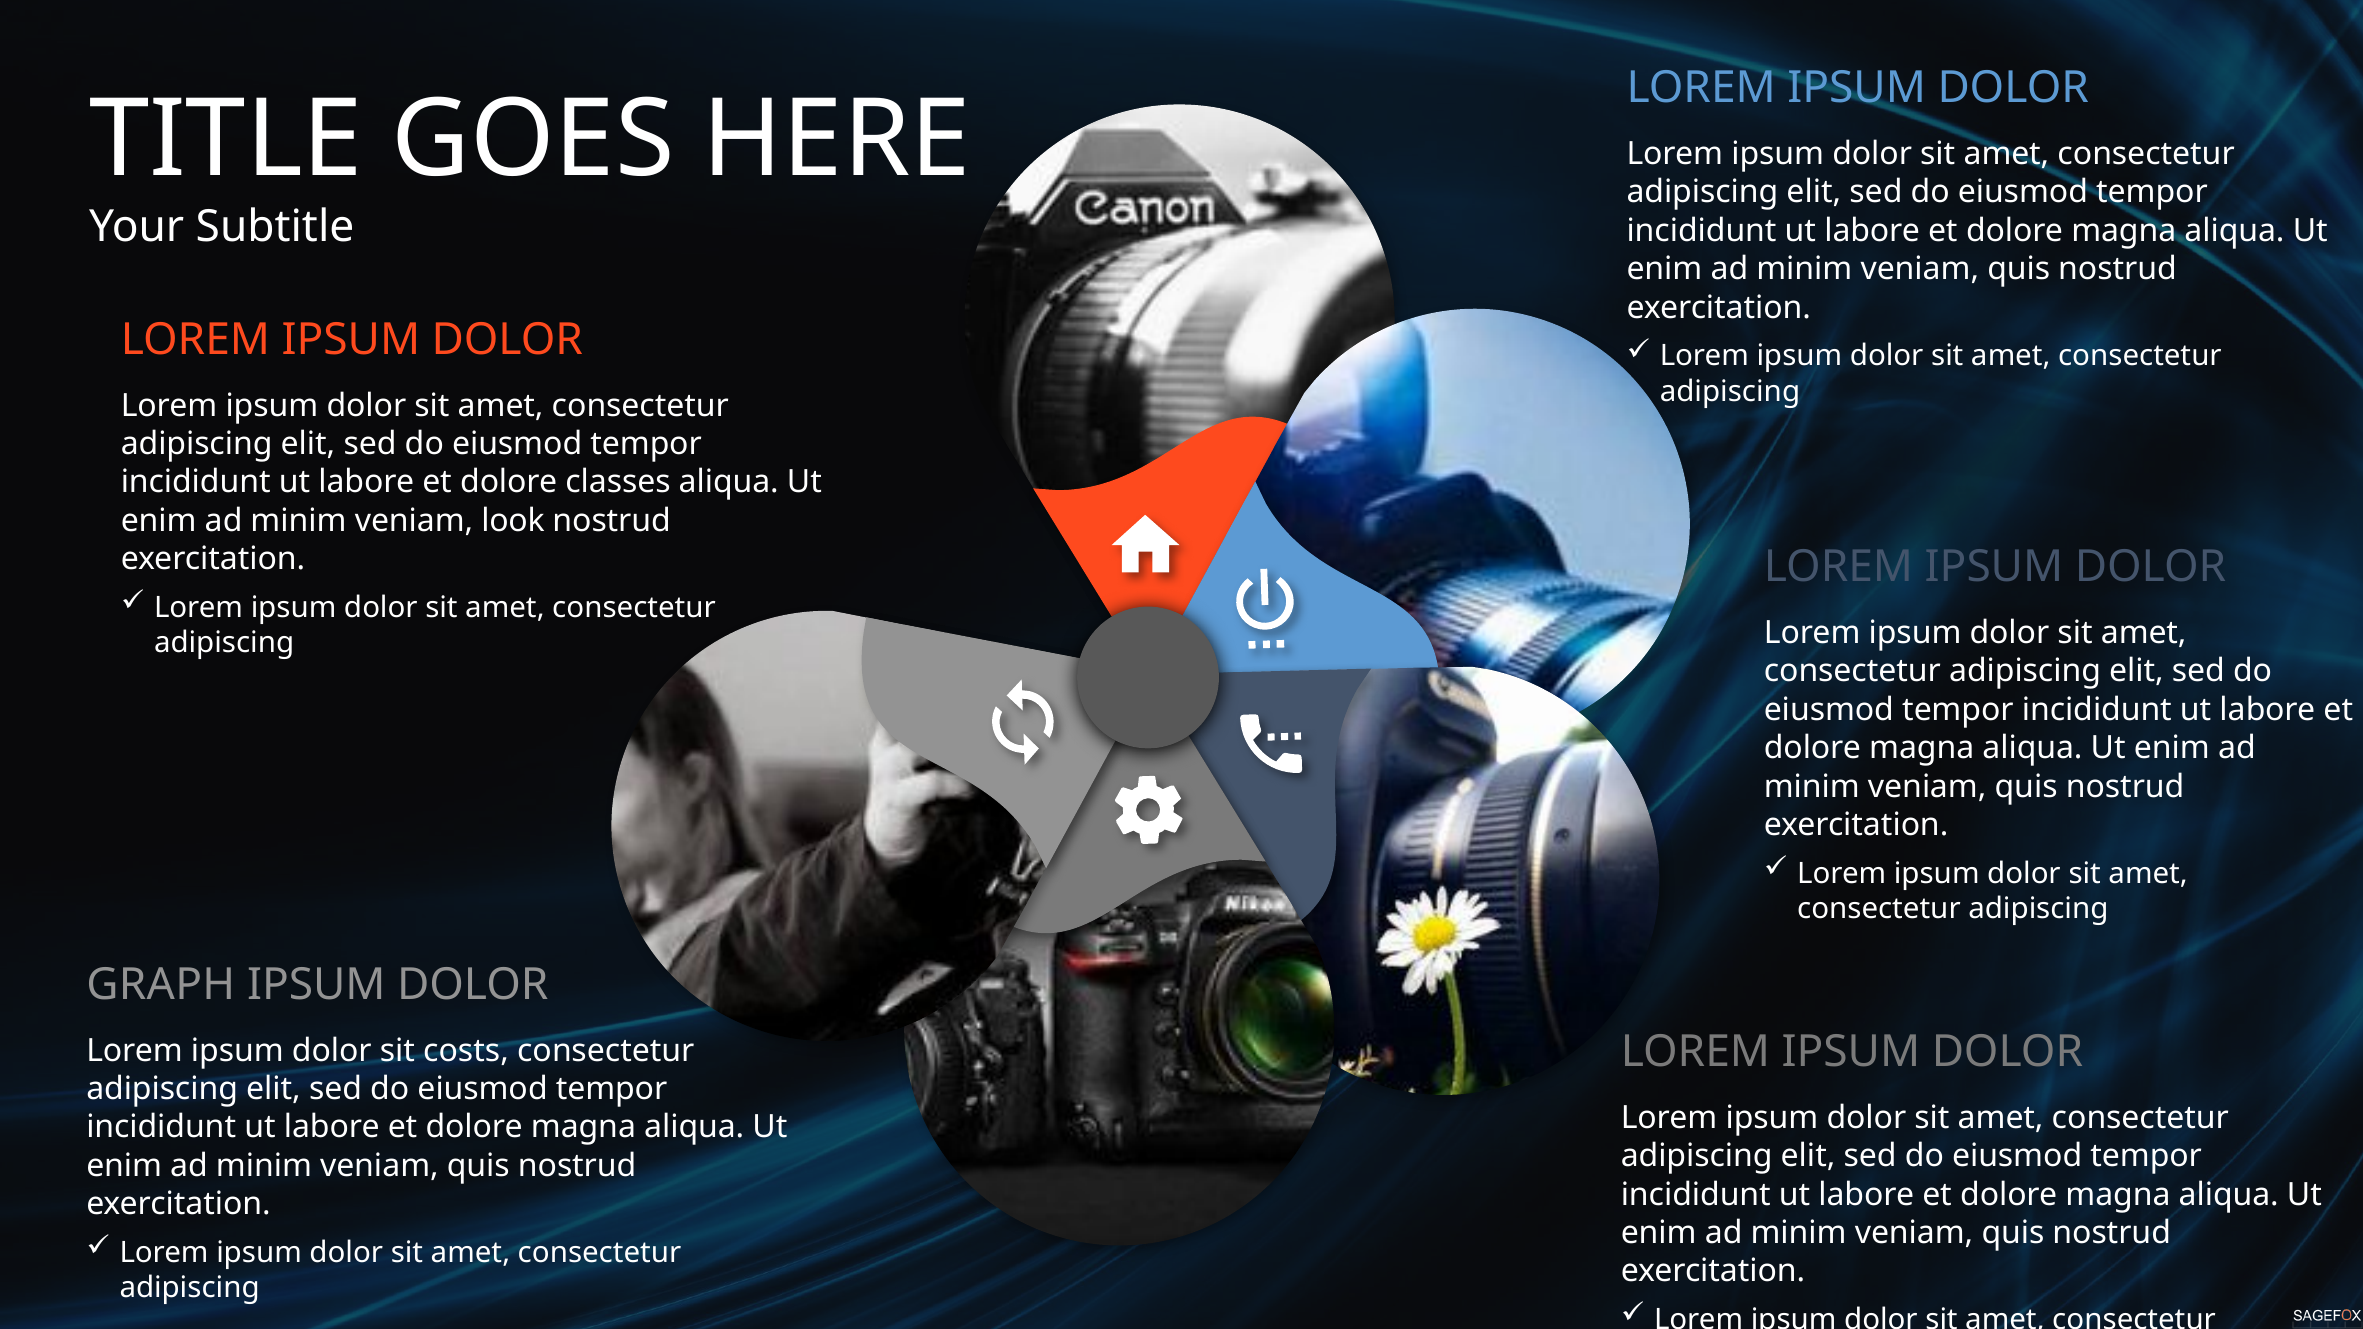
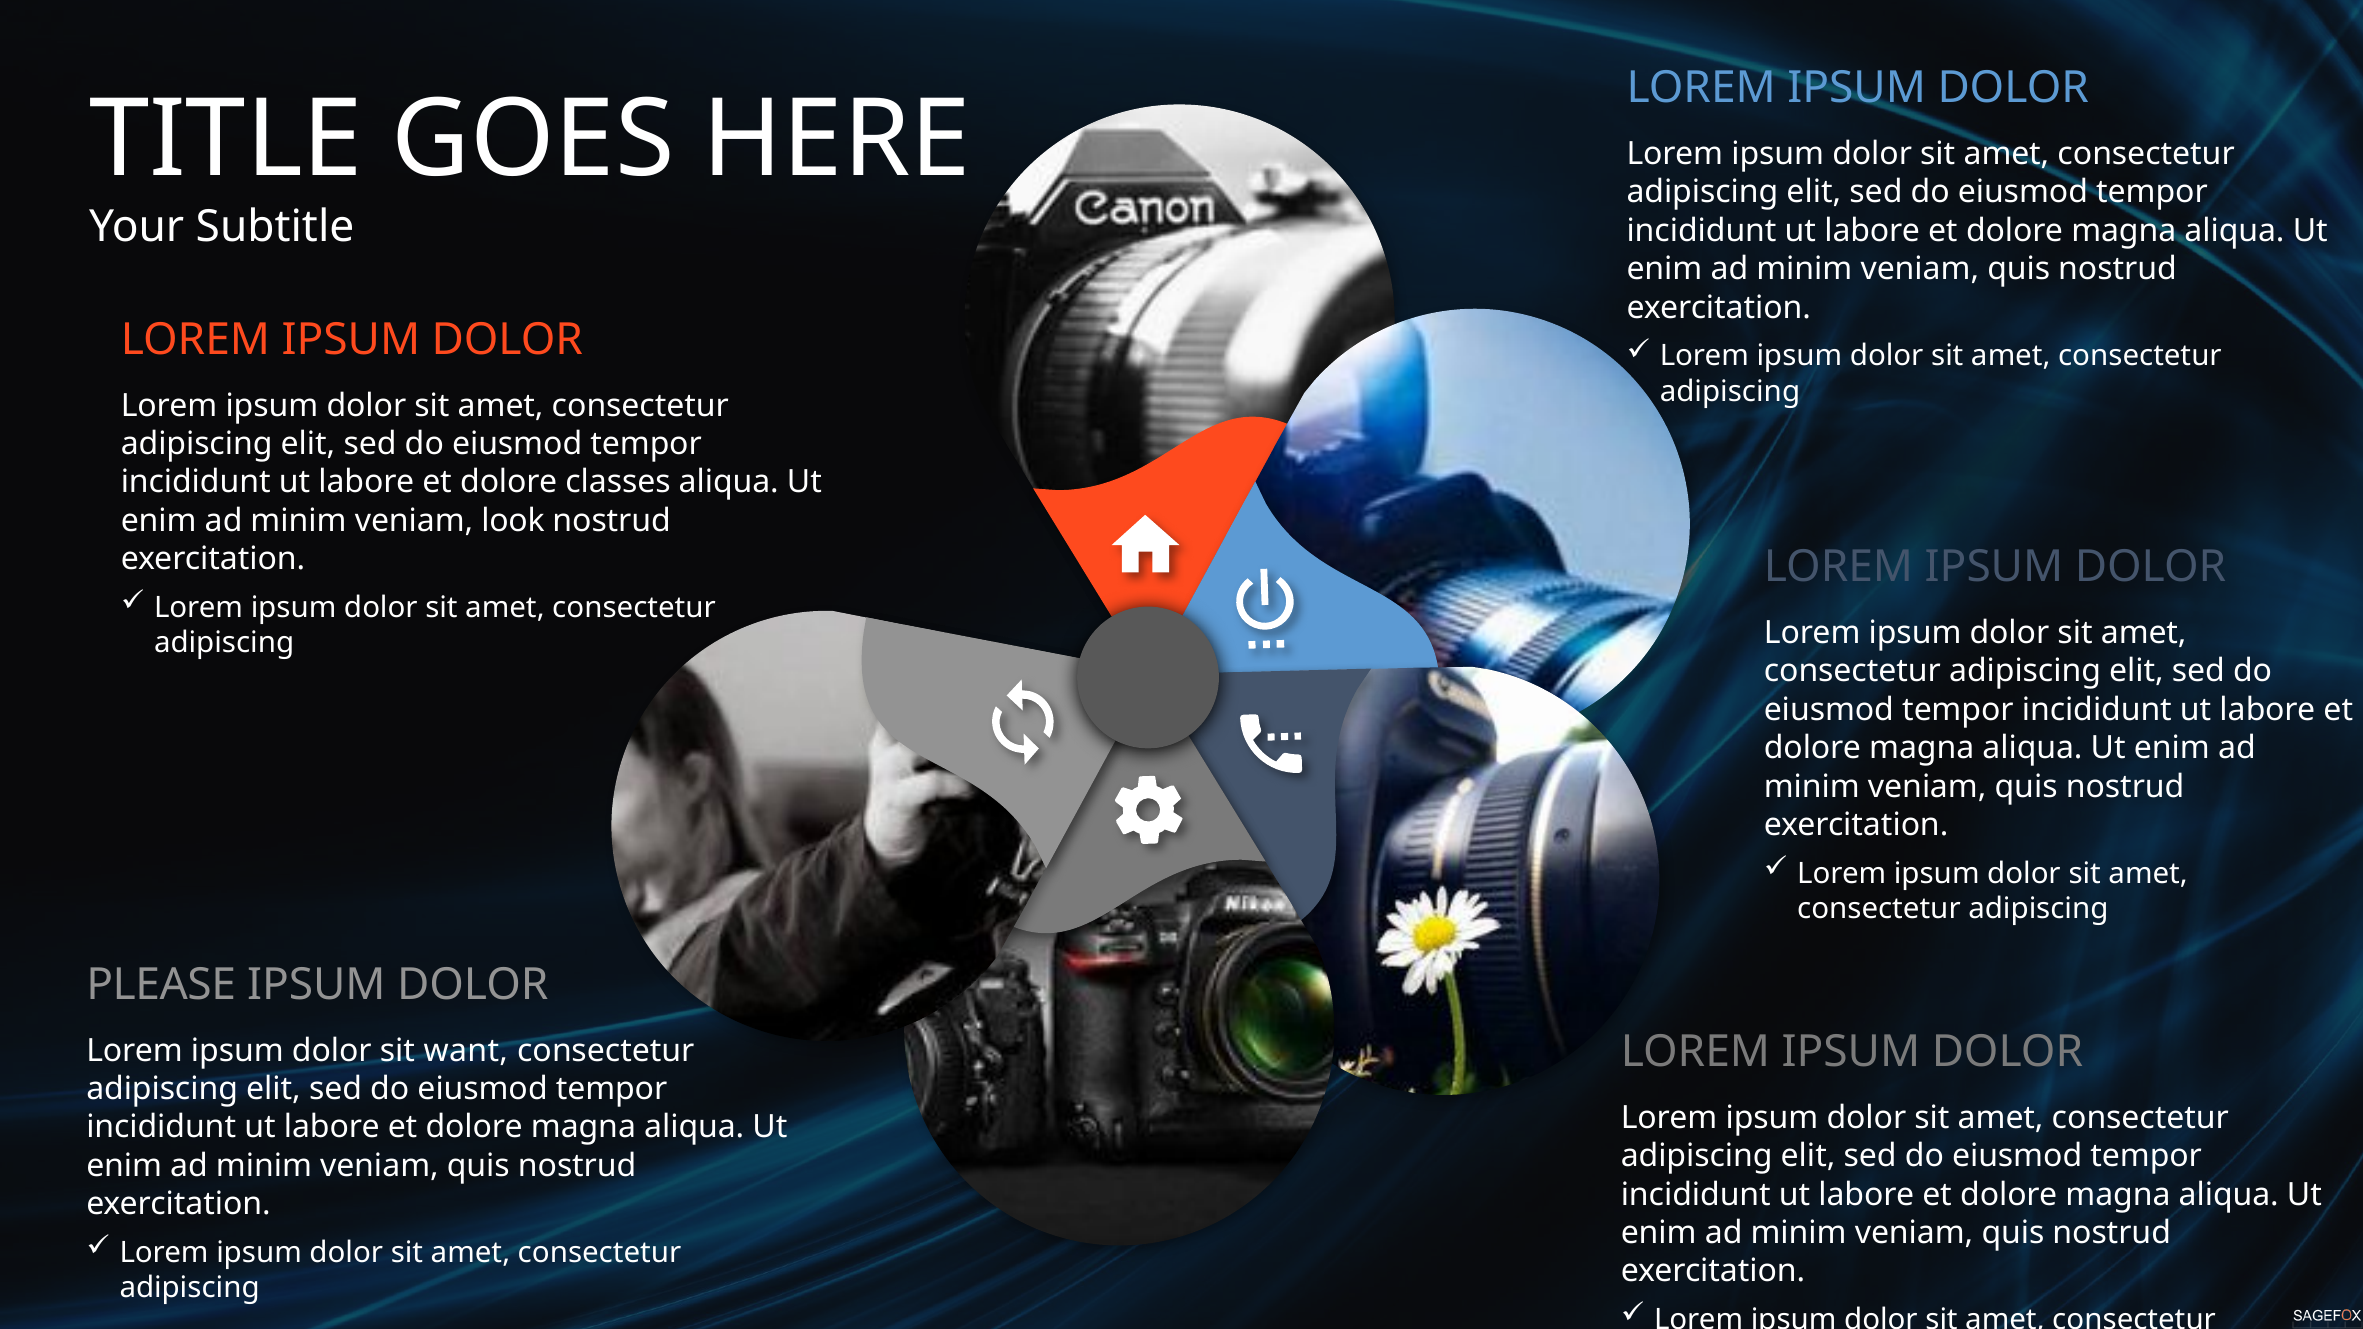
GRAPH: GRAPH -> PLEASE
costs: costs -> want
